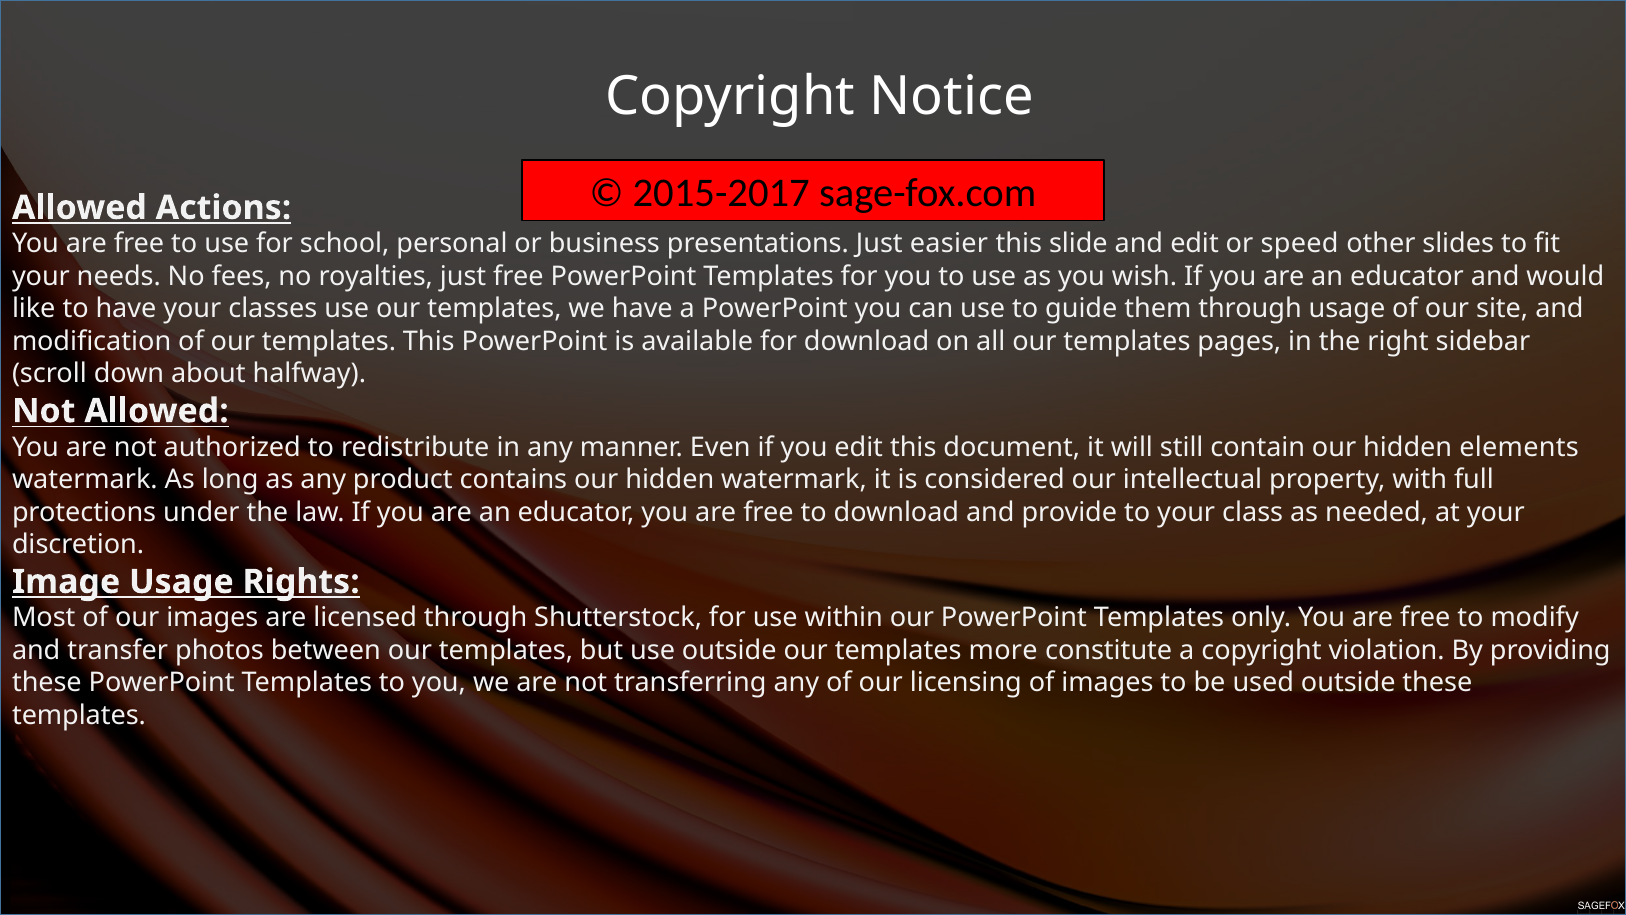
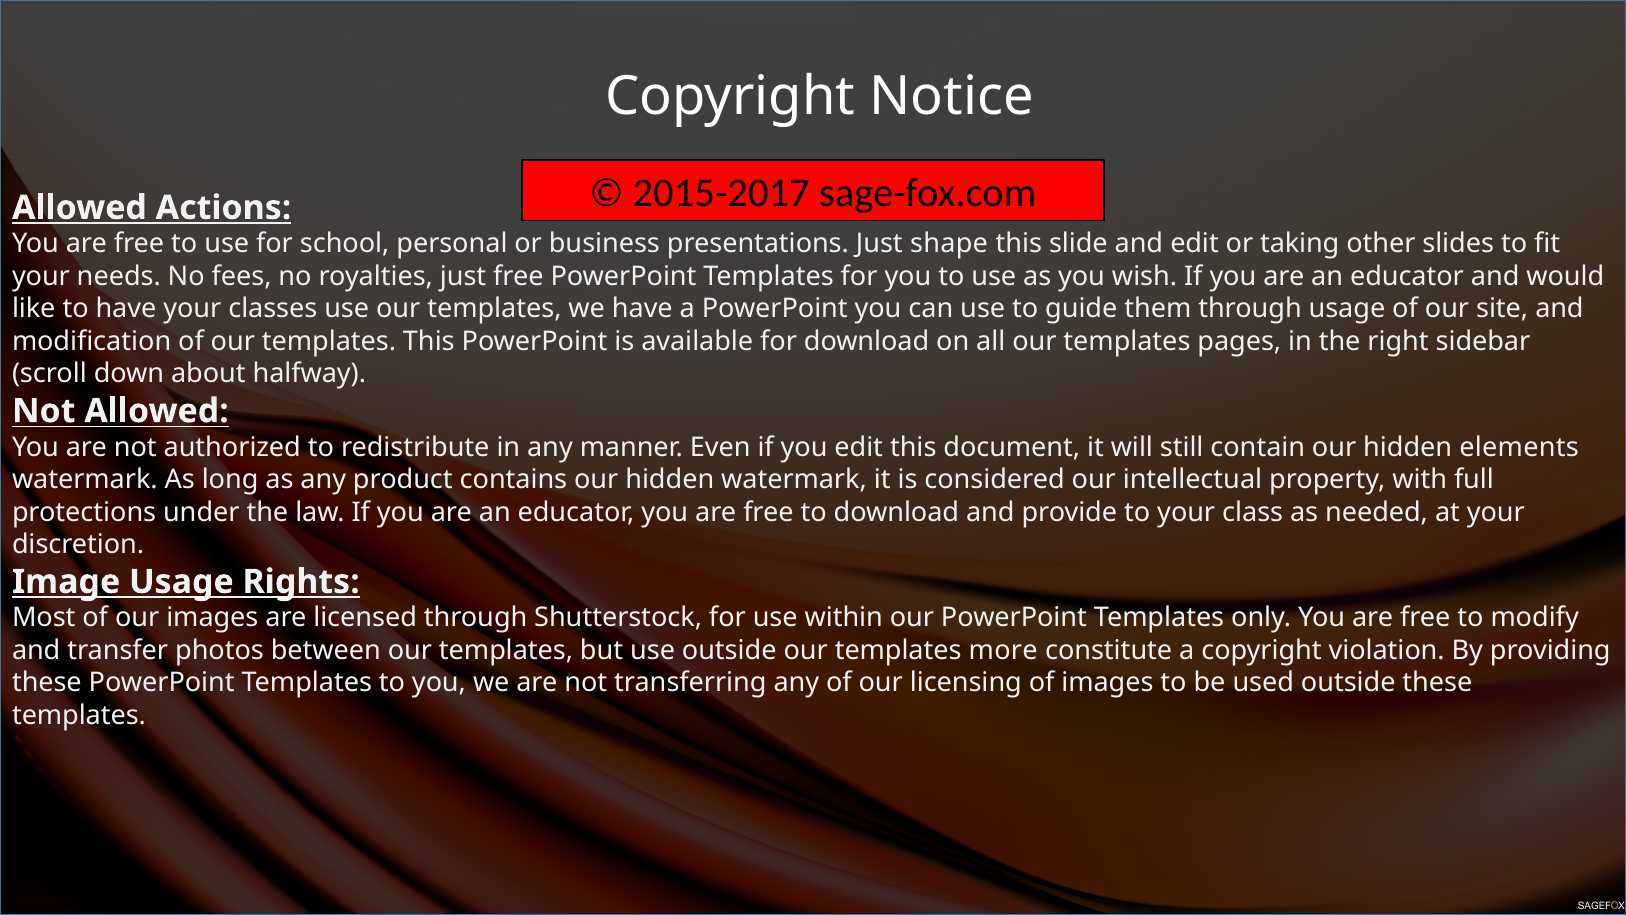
easier: easier -> shape
speed: speed -> taking
